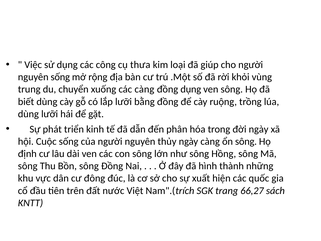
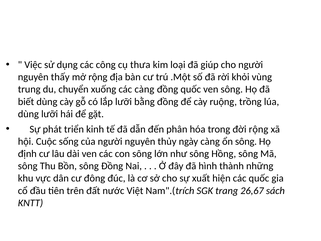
nguyên sống: sống -> thấy
đồng dụng: dụng -> quốc
đời ngày: ngày -> rộng
66,27: 66,27 -> 26,67
